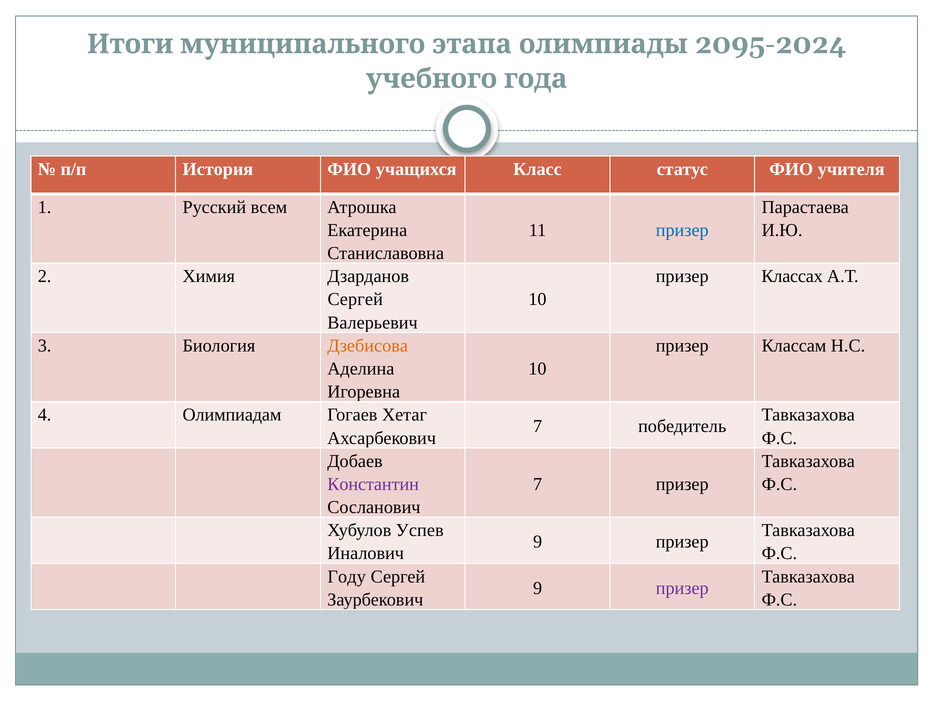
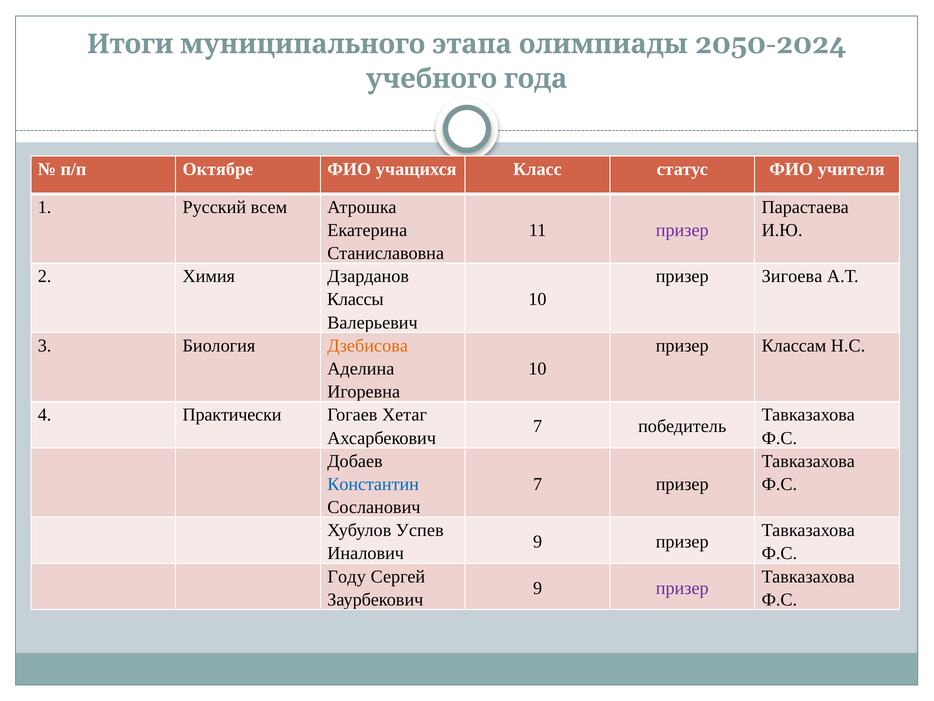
2095-2024: 2095-2024 -> 2050-2024
История: История -> Октябре
призер at (682, 230) colour: blue -> purple
Классах: Классах -> Зигоева
Сергей at (355, 299): Сергей -> Классы
Олимпиадам: Олимпиадам -> Практически
Константин colour: purple -> blue
